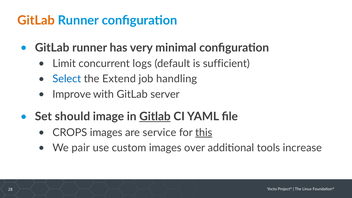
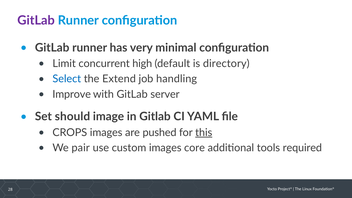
GitLab at (36, 20) colour: orange -> purple
logs: logs -> high
sufficient: sufficient -> directory
Gitlab at (155, 117) underline: present -> none
service: service -> pushed
over: over -> core
increase: increase -> required
